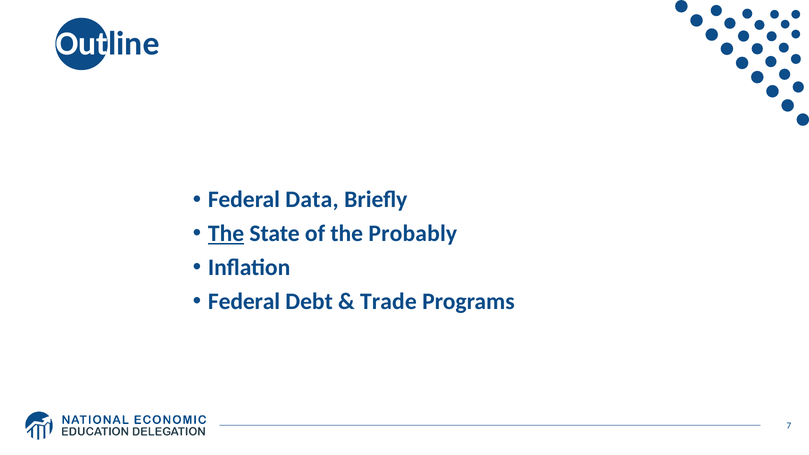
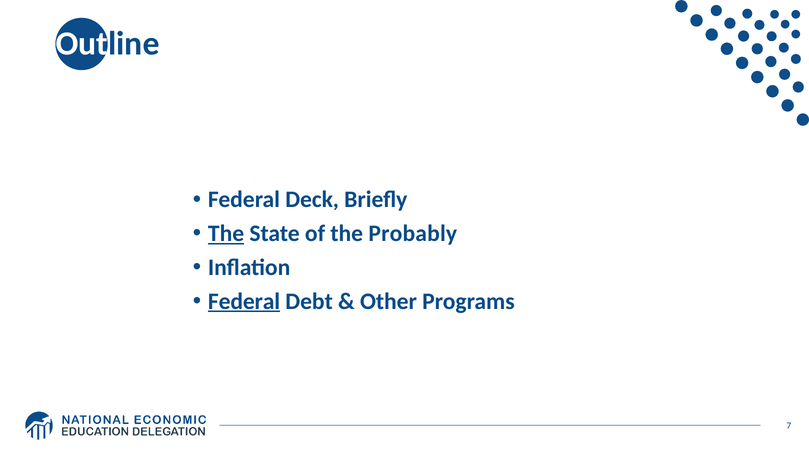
Data: Data -> Deck
Federal at (244, 301) underline: none -> present
Trade: Trade -> Other
